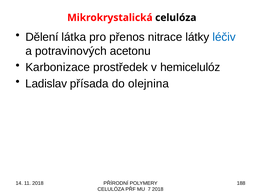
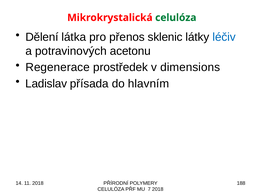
celulóza at (176, 18) colour: black -> green
nitrace: nitrace -> sklenic
Karbonizace: Karbonizace -> Regenerace
hemicelulóz: hemicelulóz -> dimensions
olejnina: olejnina -> hlavním
